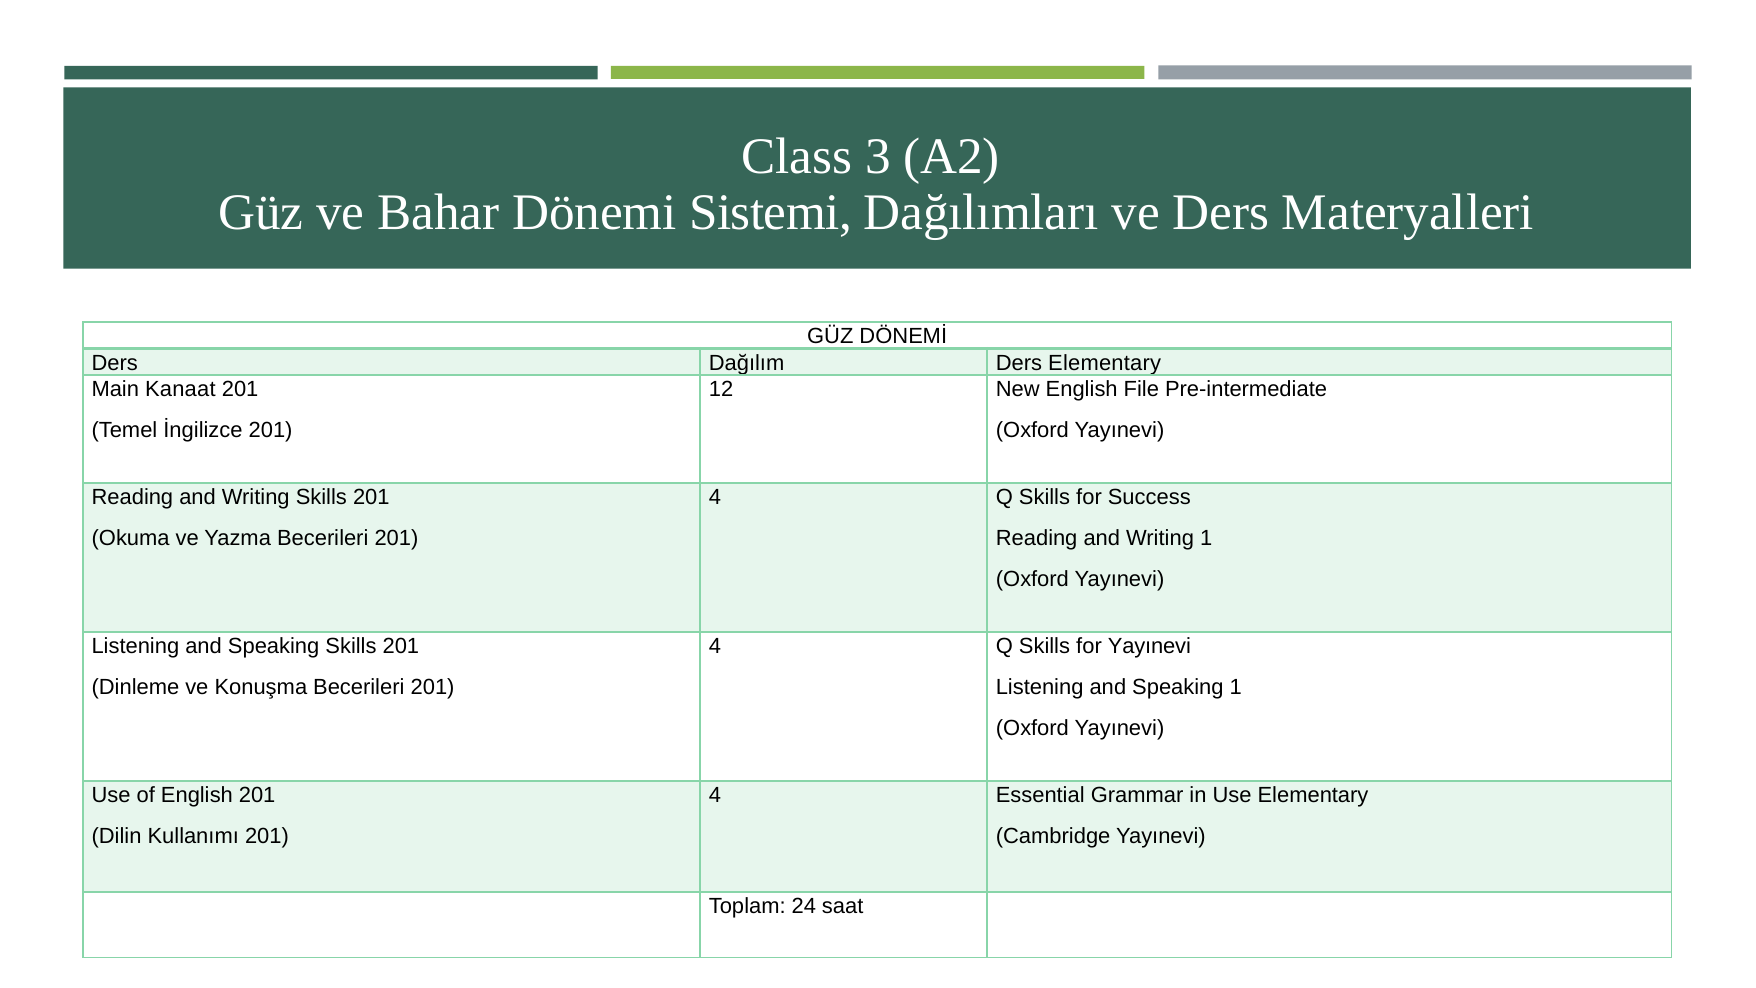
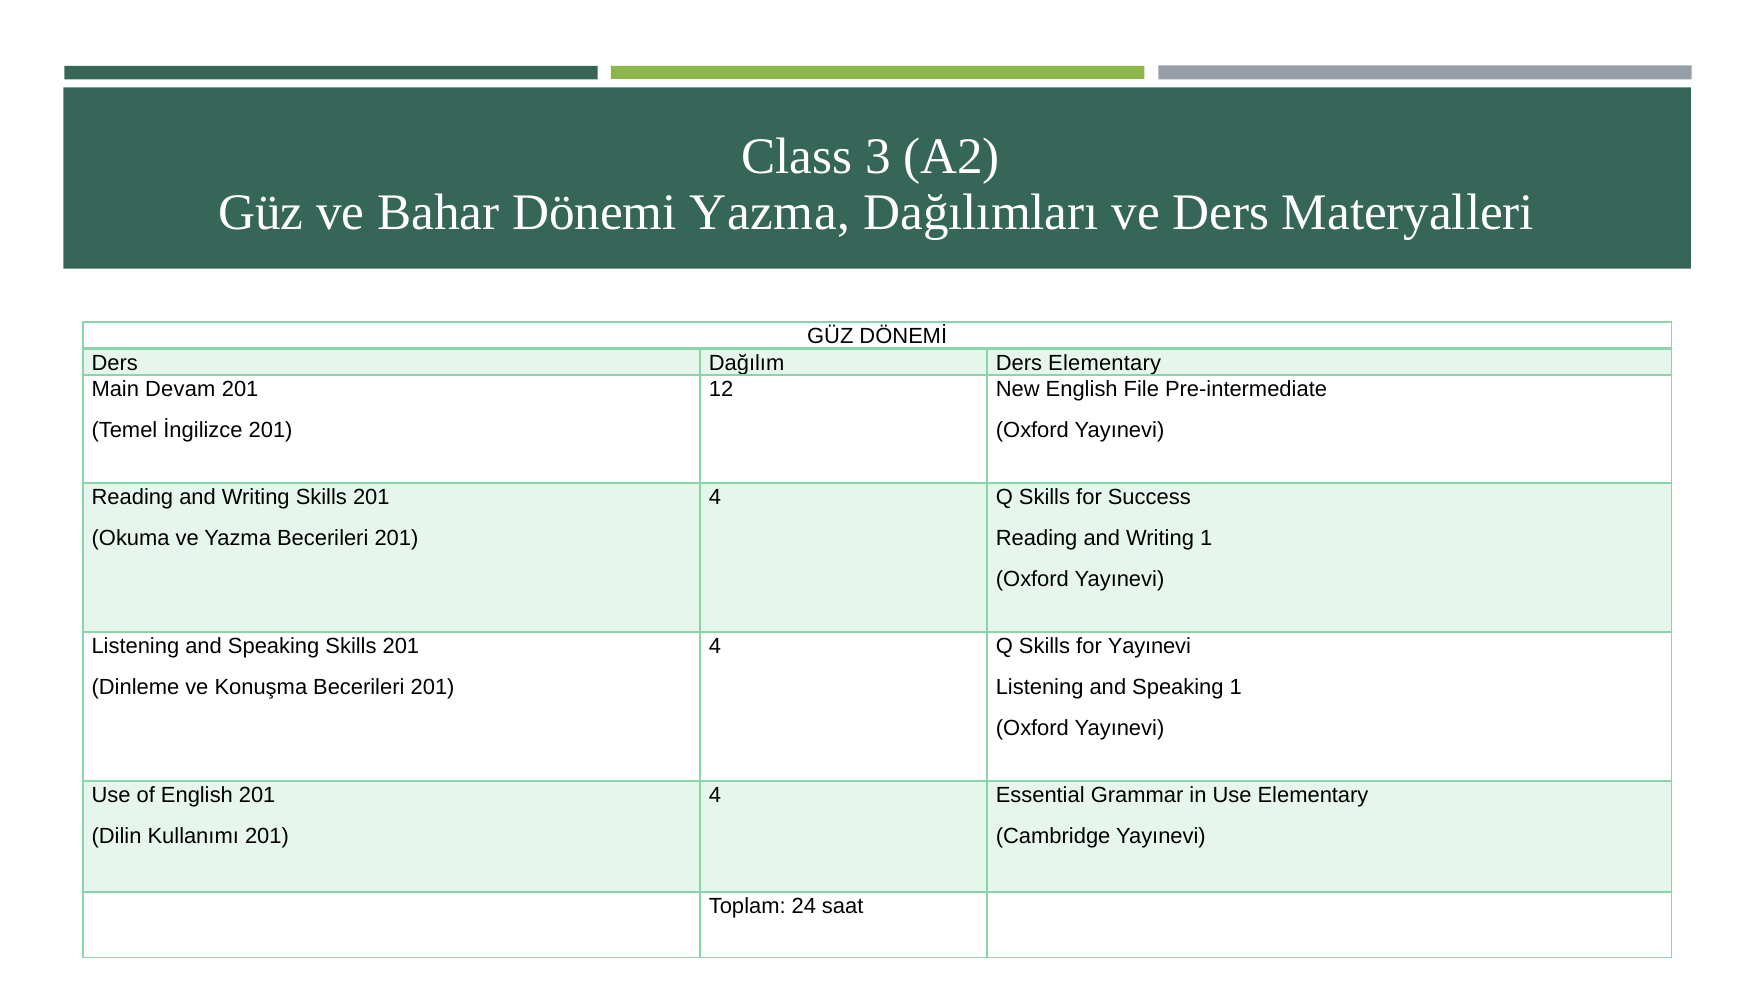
Dönemi Sistemi: Sistemi -> Yazma
Kanaat: Kanaat -> Devam
